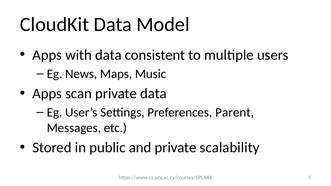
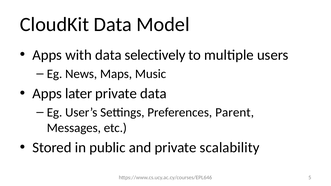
consistent: consistent -> selectively
scan: scan -> later
